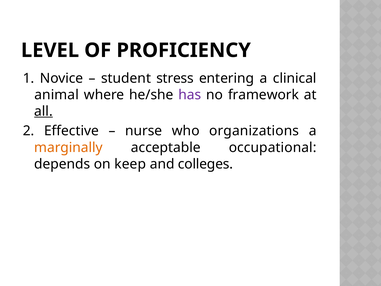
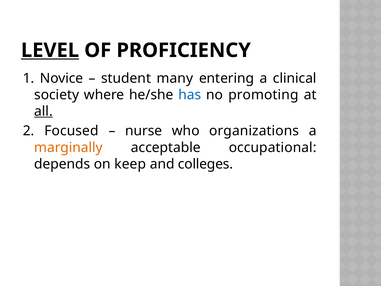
LEVEL underline: none -> present
stress: stress -> many
animal: animal -> society
has colour: purple -> blue
framework: framework -> promoting
Effective: Effective -> Focused
